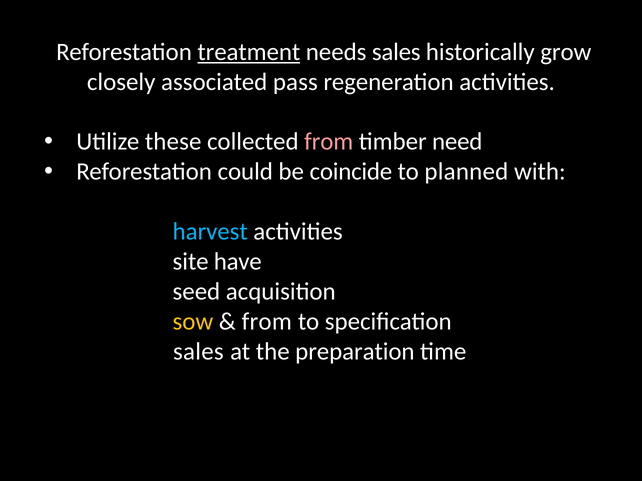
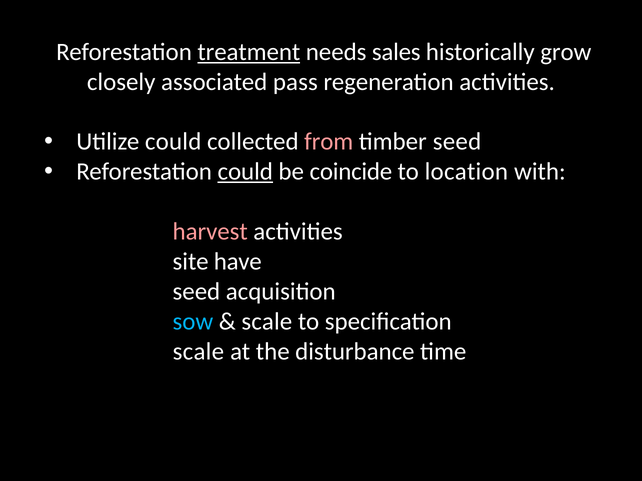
Utilize these: these -> could
timber need: need -> seed
could at (245, 172) underline: none -> present
planned: planned -> location
harvest colour: light blue -> pink
sow colour: yellow -> light blue
from at (267, 322): from -> scale
sales at (198, 352): sales -> scale
preparation: preparation -> disturbance
